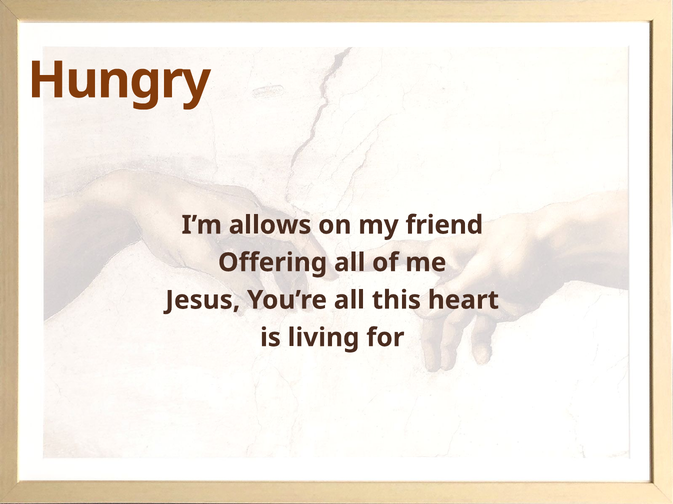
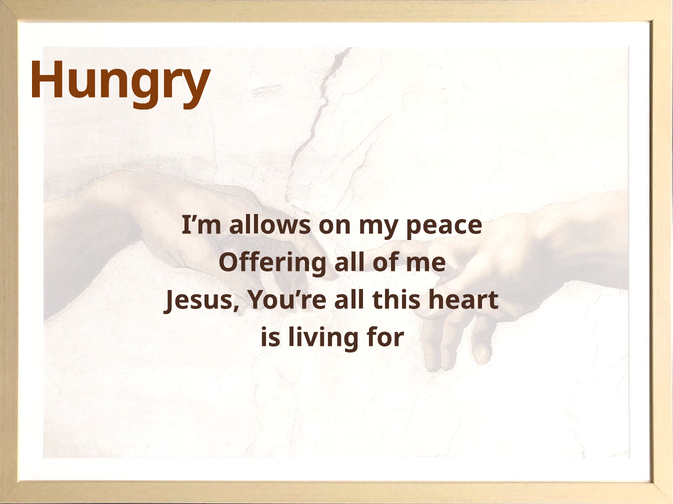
friend: friend -> peace
